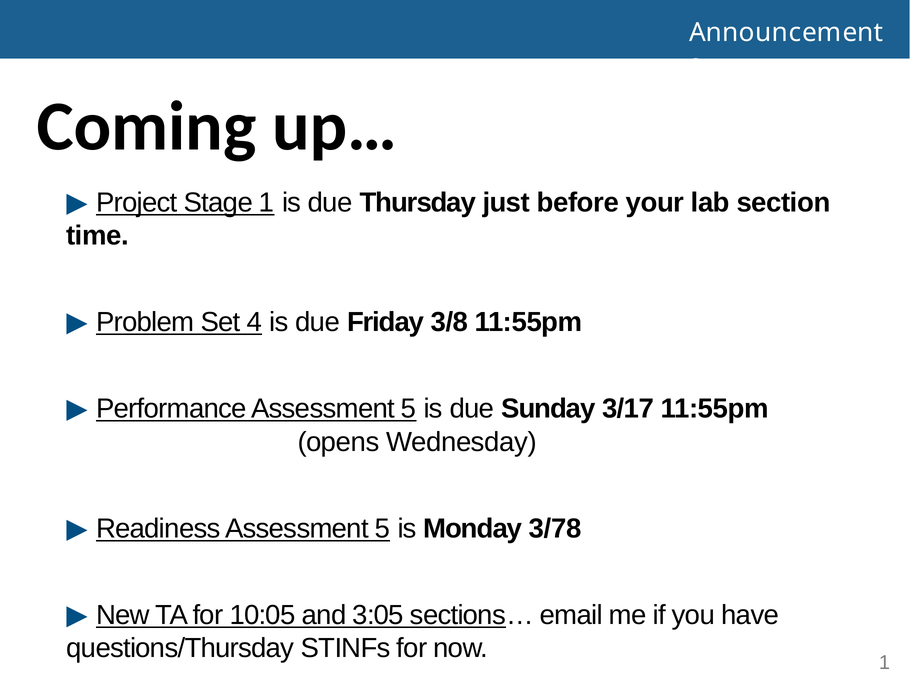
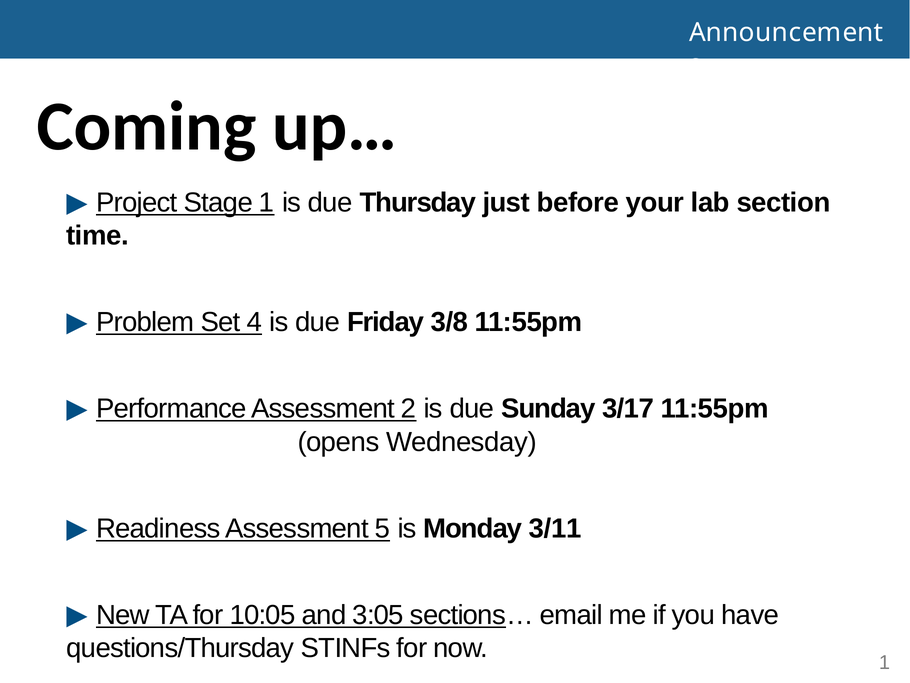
Performance Assessment 5: 5 -> 2
3/78: 3/78 -> 3/11
